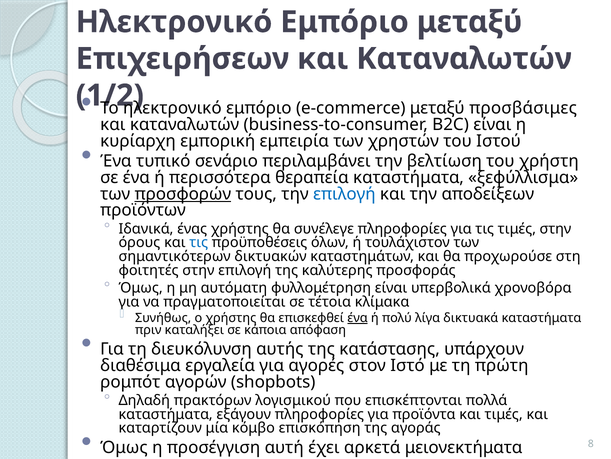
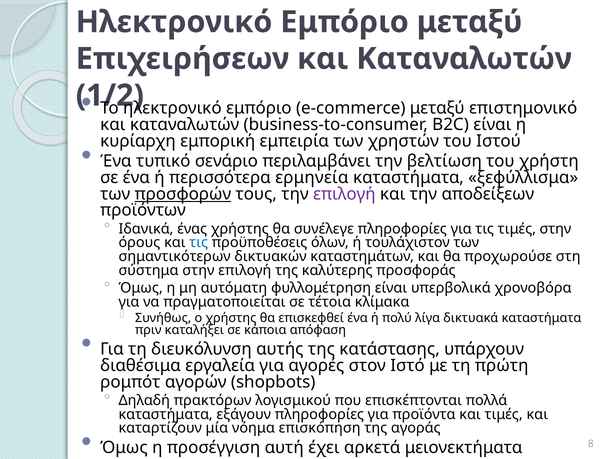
προσβάσιμες: προσβάσιμες -> επιστημονικό
θεραπεία: θεραπεία -> ερμηνεία
επιλογή at (344, 194) colour: blue -> purple
φοιτητές: φοιτητές -> σύστημα
ένα at (358, 317) underline: present -> none
κόμβο: κόμβο -> νόημα
